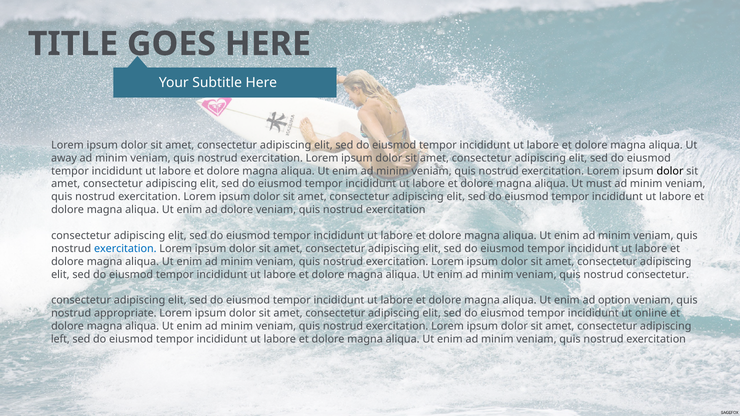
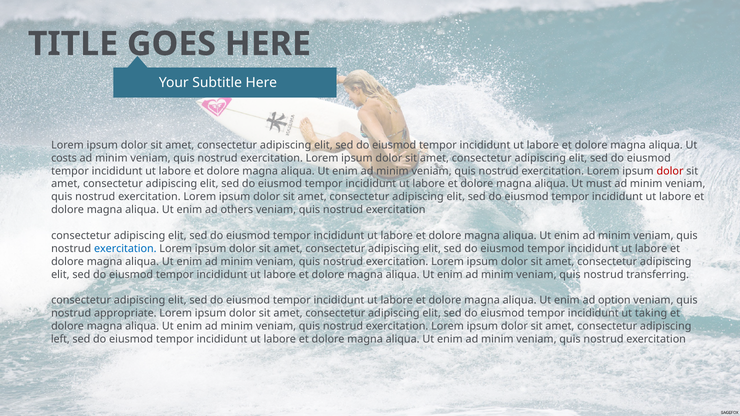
away: away -> costs
dolor at (670, 171) colour: black -> red
ad dolore: dolore -> others
nostrud consectetur: consectetur -> transferring
online: online -> taking
